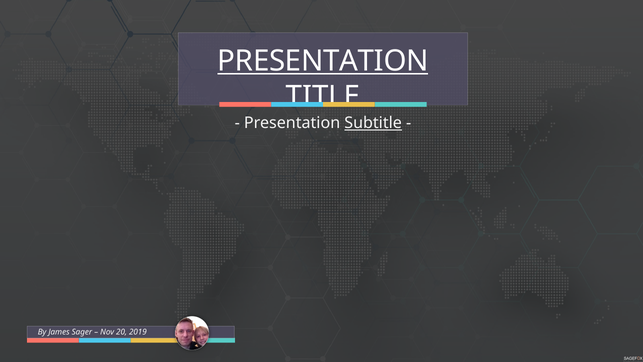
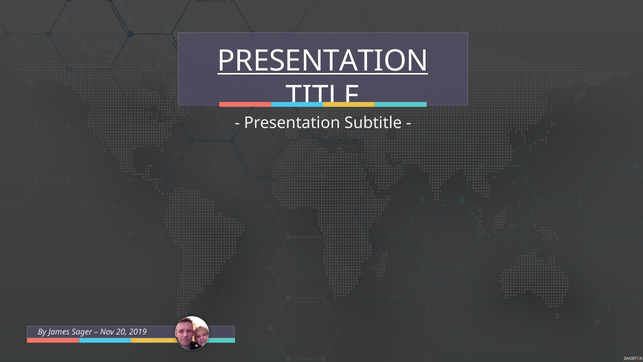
Subtitle underline: present -> none
